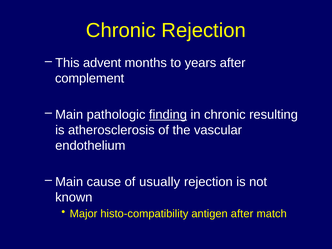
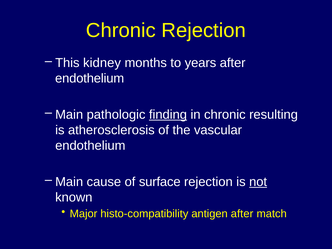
advent: advent -> kidney
complement at (90, 78): complement -> endothelium
usually: usually -> surface
not underline: none -> present
